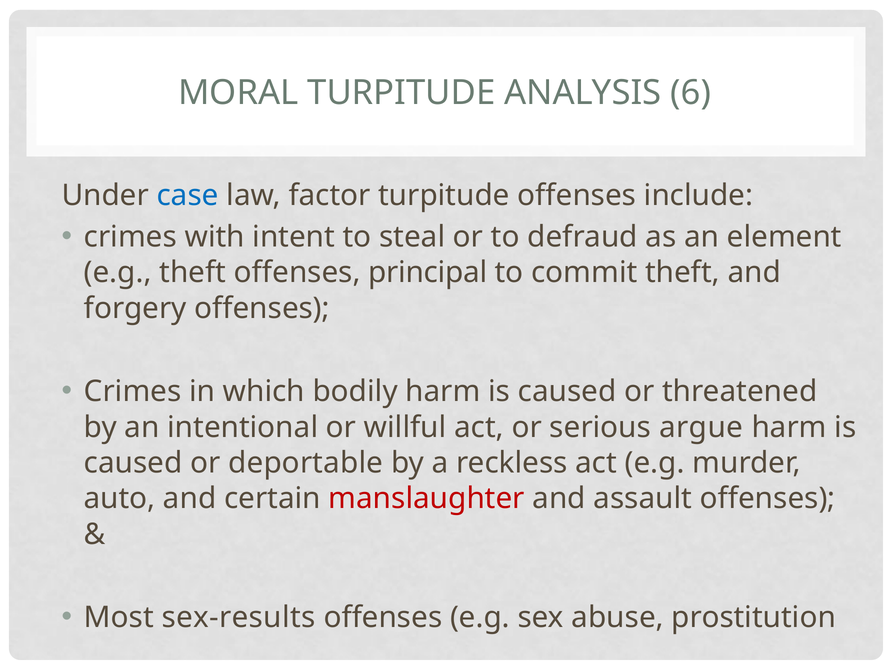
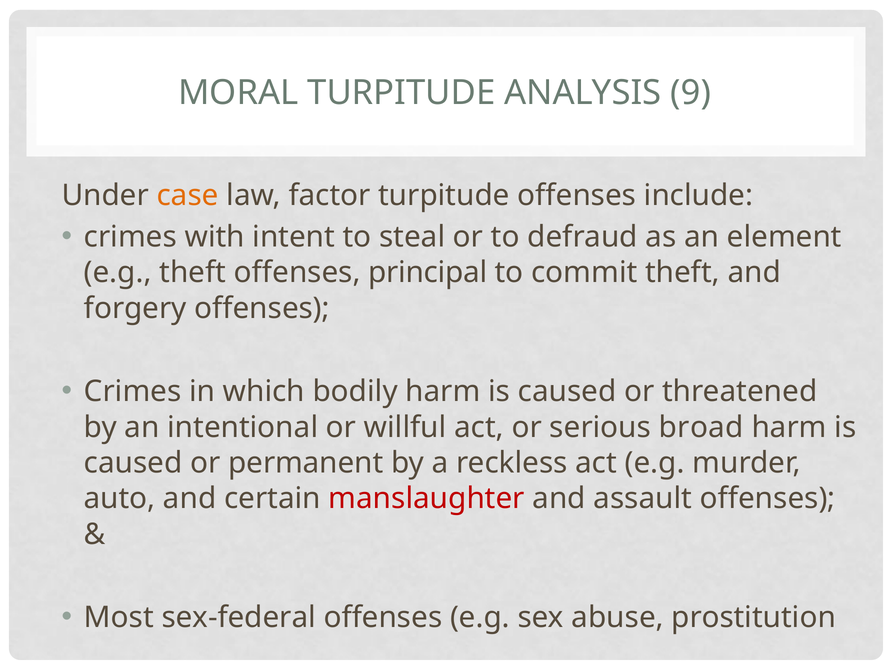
6: 6 -> 9
case colour: blue -> orange
argue: argue -> broad
deportable: deportable -> permanent
sex-results: sex-results -> sex-federal
